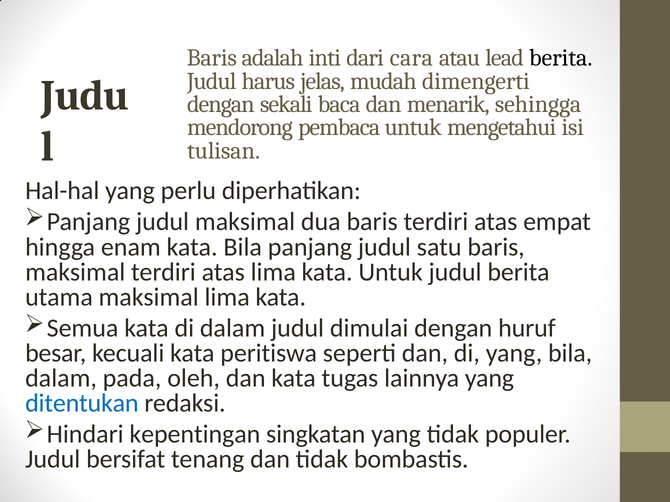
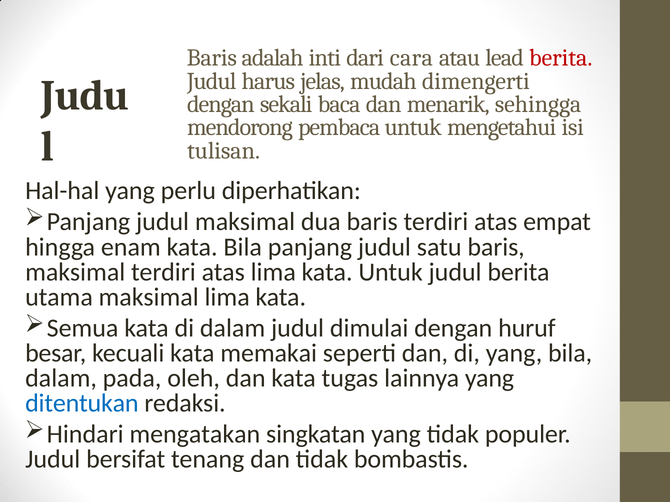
berita at (561, 58) colour: black -> red
peritiswa: peritiswa -> memakai
kepentingan: kepentingan -> mengatakan
